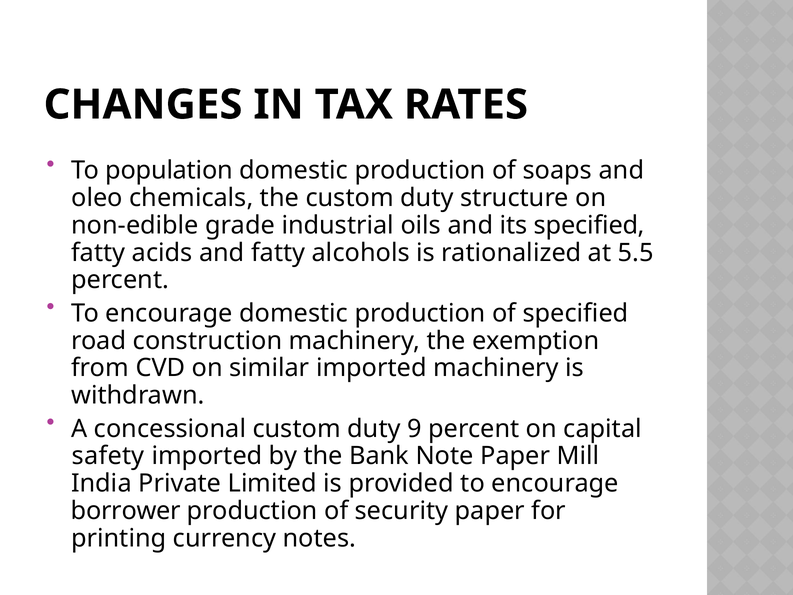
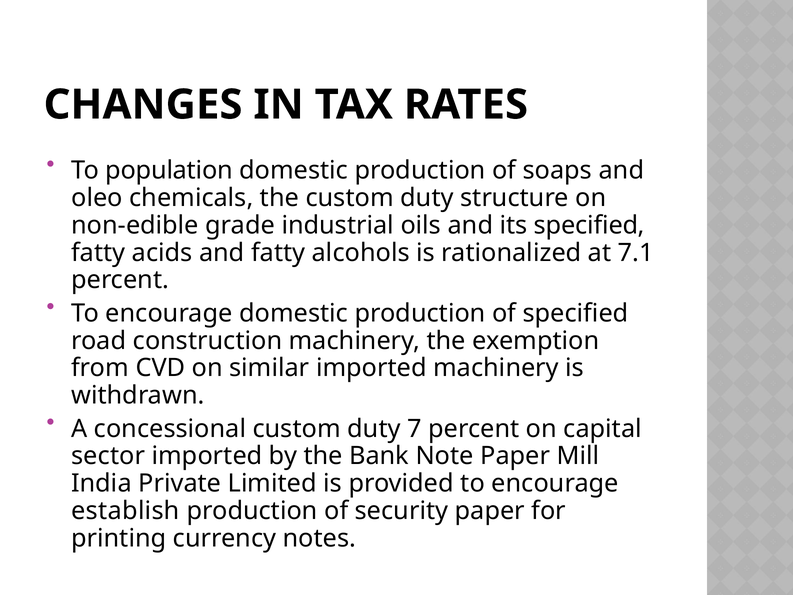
5.5: 5.5 -> 7.1
9: 9 -> 7
safety: safety -> sector
borrower: borrower -> establish
